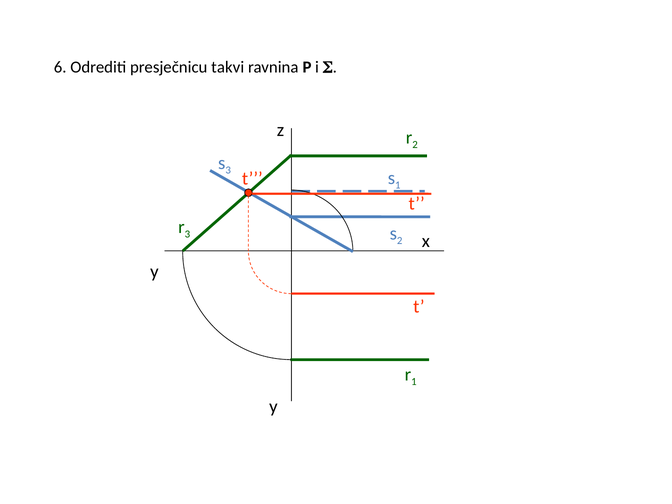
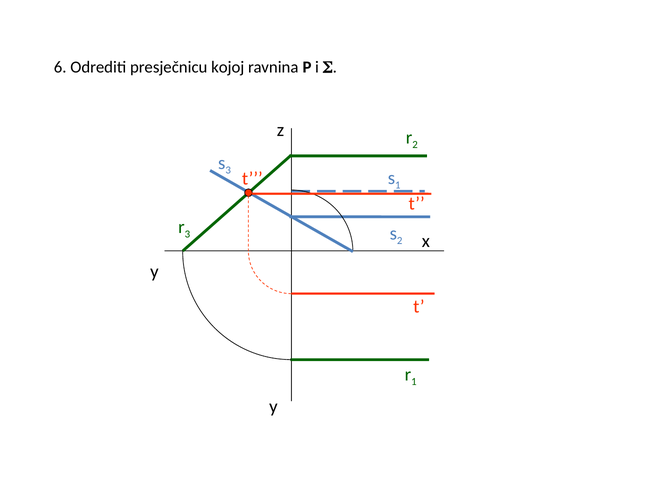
takvi: takvi -> kojoj
